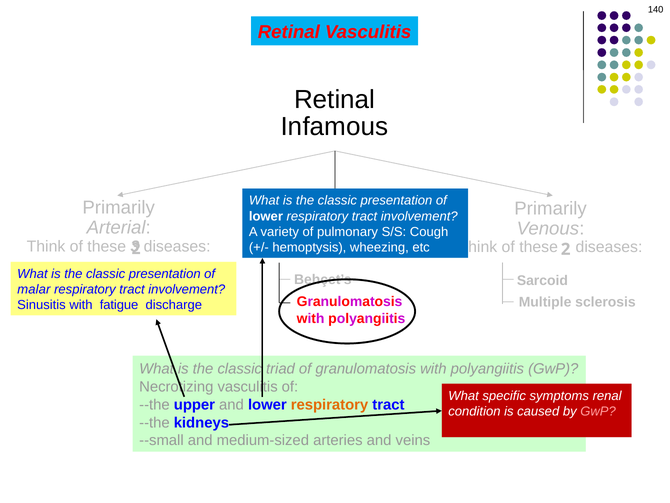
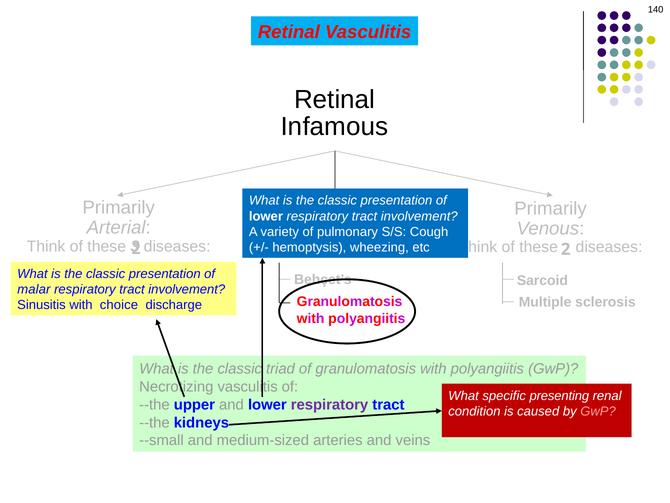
fatigue: fatigue -> choice
symptoms: symptoms -> presenting
respiratory at (329, 404) colour: orange -> purple
